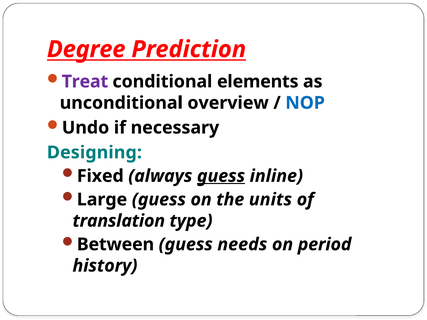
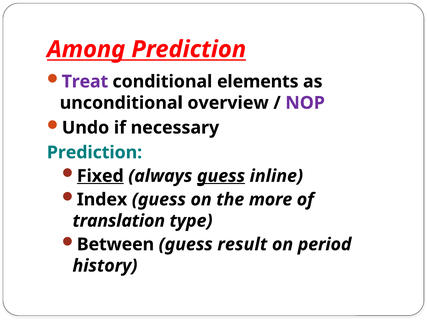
Degree: Degree -> Among
NOP colour: blue -> purple
Designing at (94, 153): Designing -> Prediction
Fixed underline: none -> present
Large: Large -> Index
units: units -> more
needs: needs -> result
